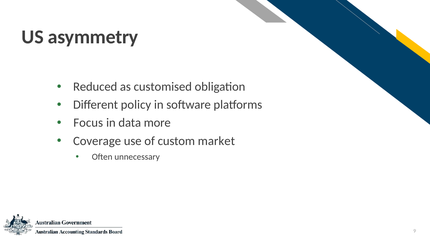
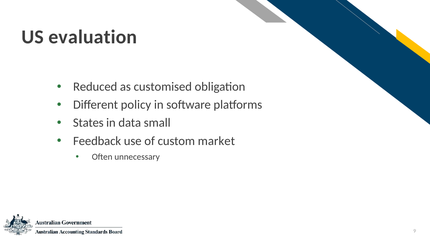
asymmetry: asymmetry -> evaluation
Focus: Focus -> States
more: more -> small
Coverage: Coverage -> Feedback
